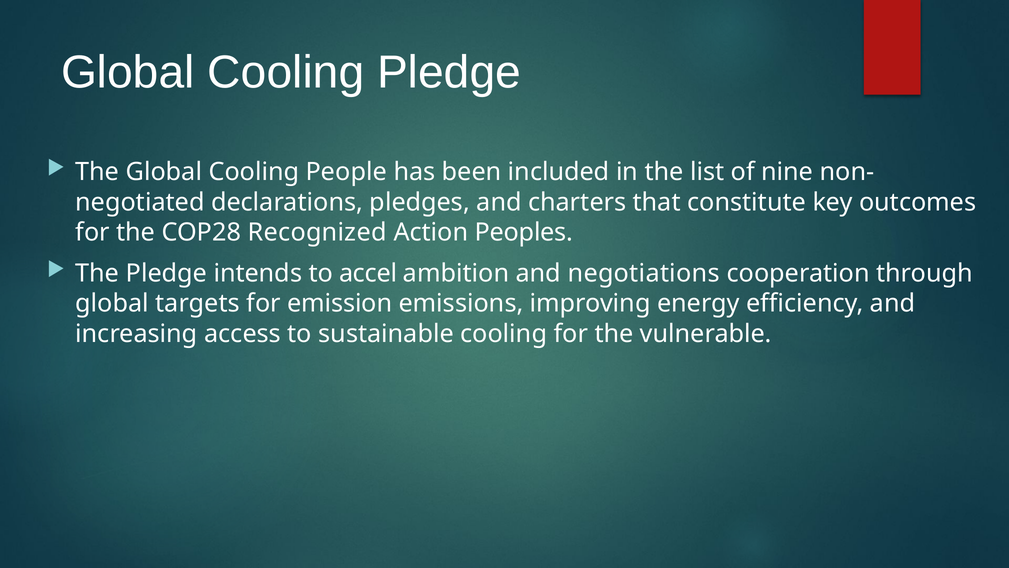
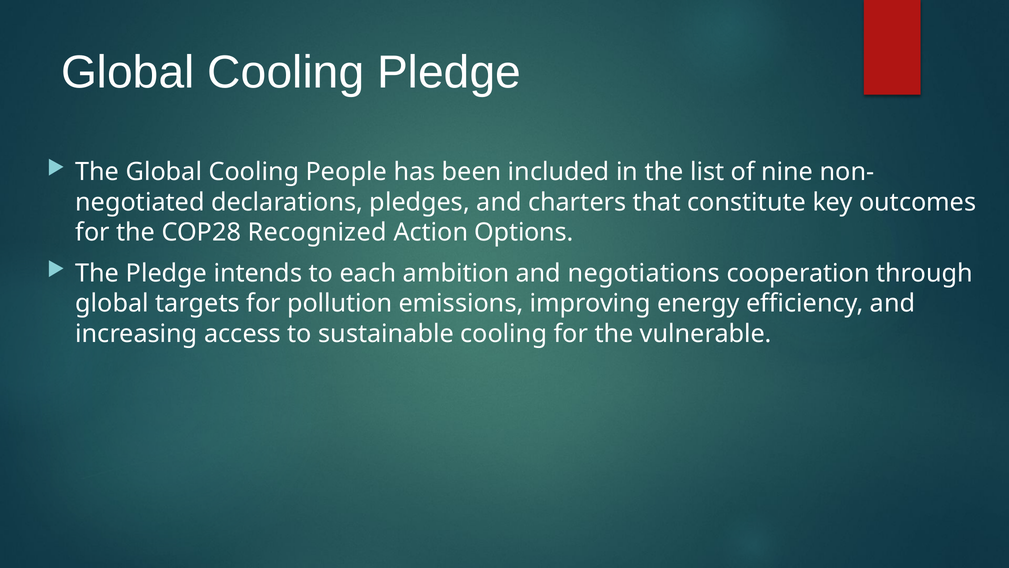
Peoples: Peoples -> Options
accel: accel -> each
emission: emission -> pollution
